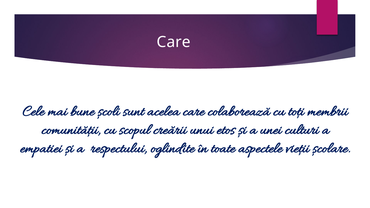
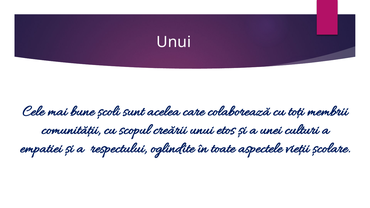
Care at (174, 42): Care -> Unui
